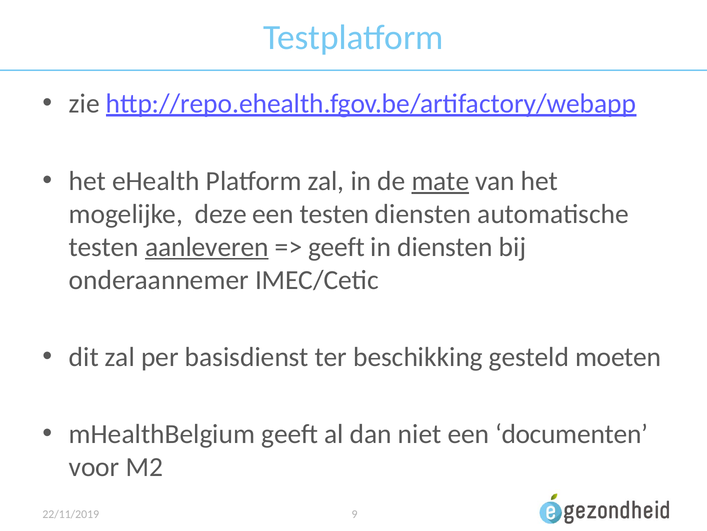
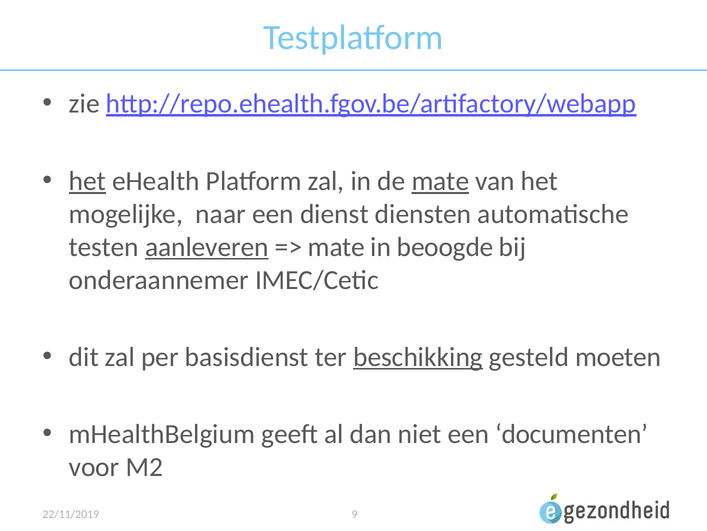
het at (88, 181) underline: none -> present
deze: deze -> naar
een testen: testen -> dienst
geeft at (336, 247): geeft -> mate
in diensten: diensten -> beoogde
beschikking underline: none -> present
